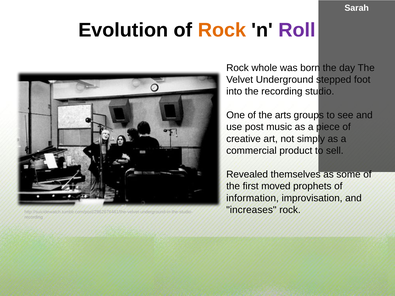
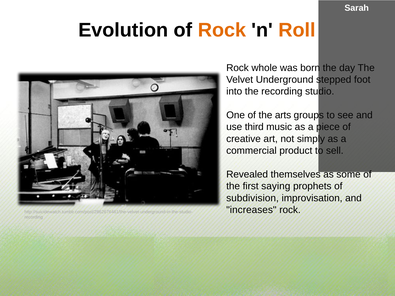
Roll colour: purple -> orange
post: post -> third
moved: moved -> saying
information: information -> subdivision
